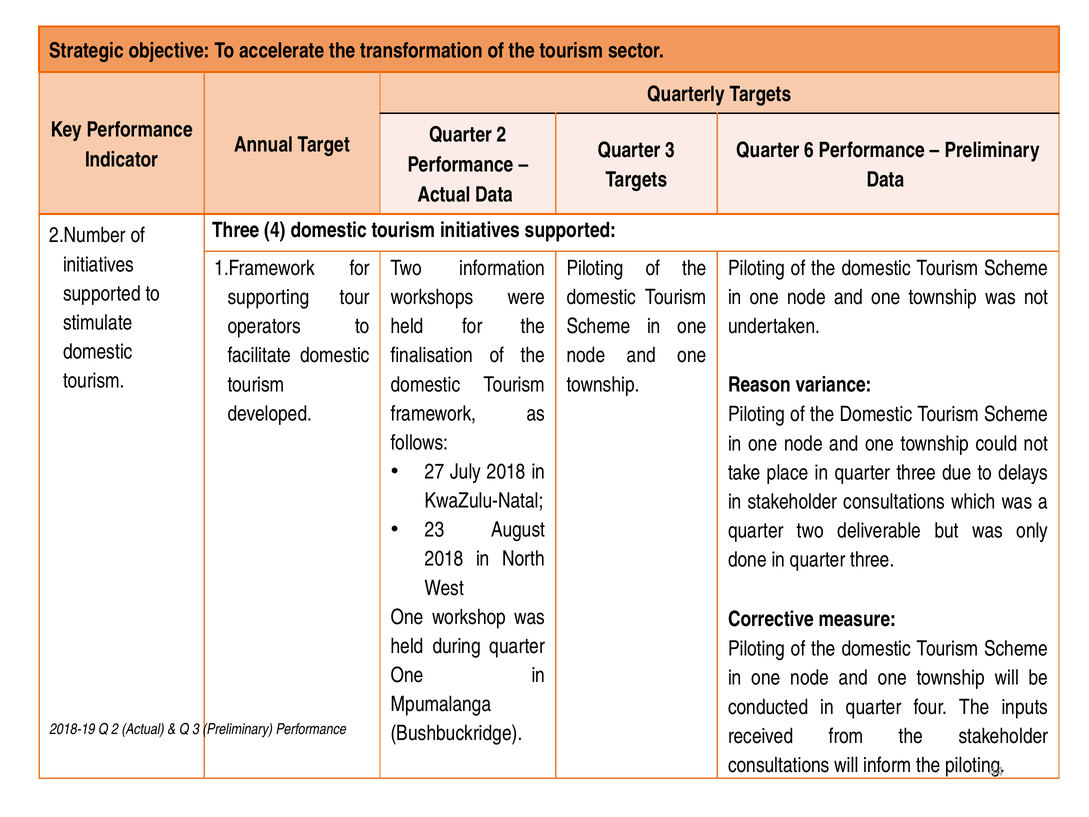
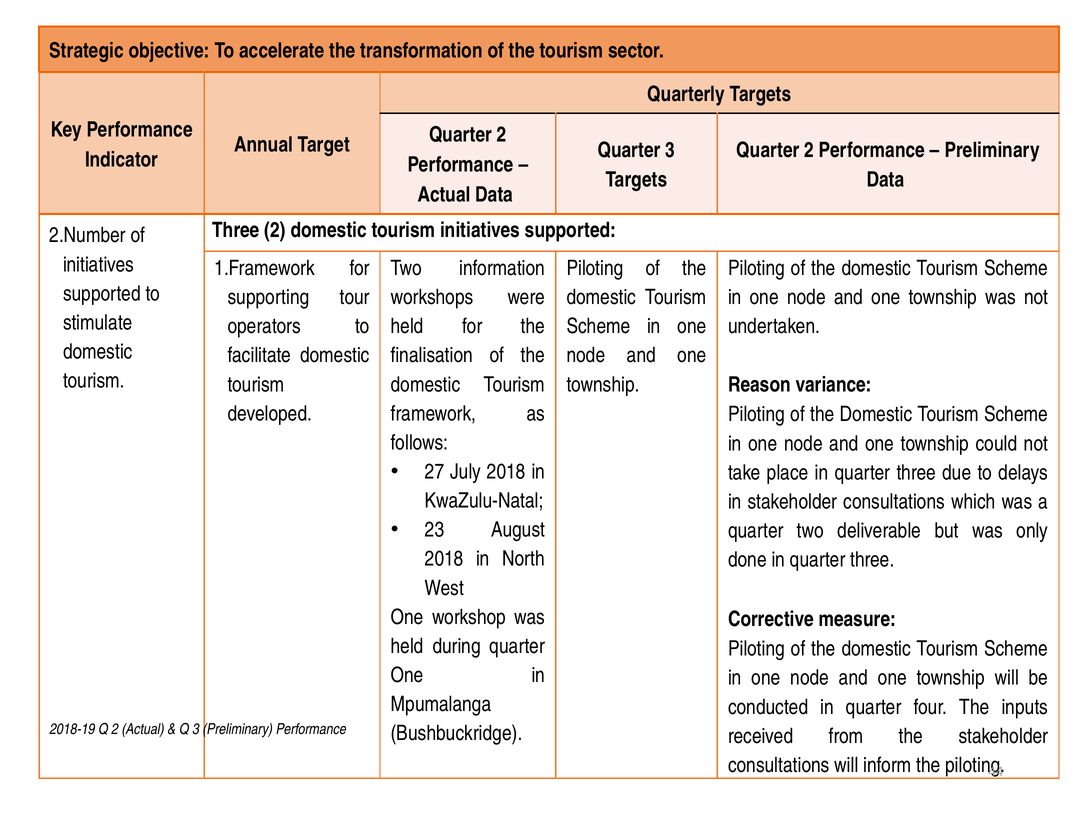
6 at (809, 150): 6 -> 2
Three 4: 4 -> 2
